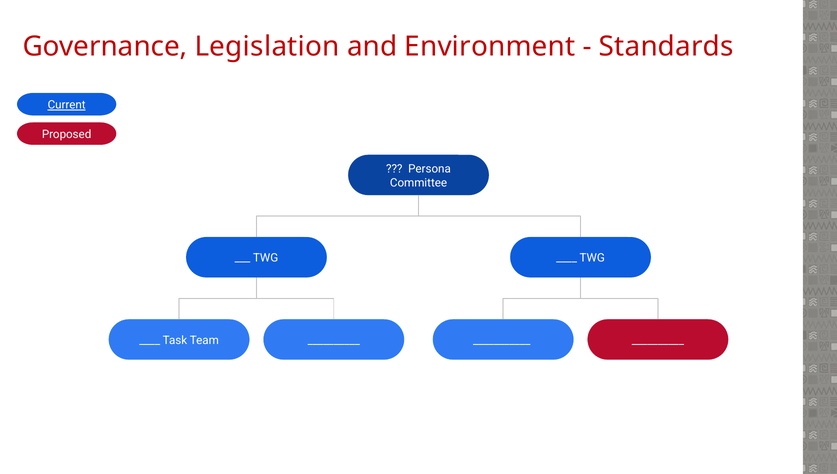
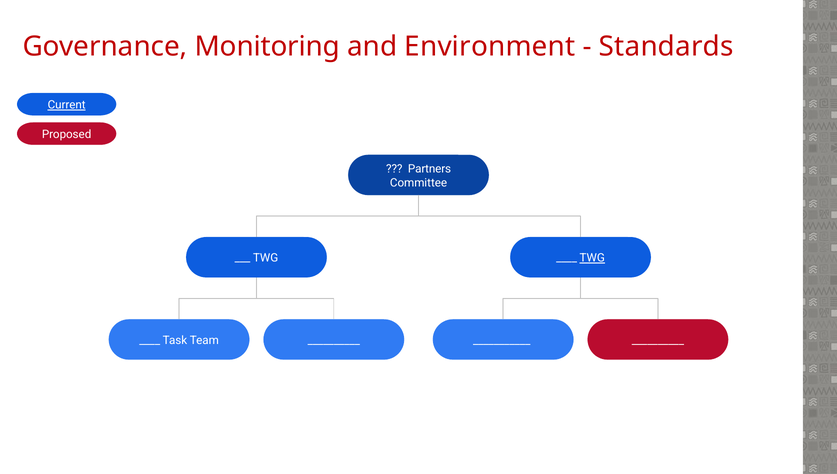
Legislation: Legislation -> Monitoring
Persona: Persona -> Partners
TWG at (592, 258) underline: none -> present
